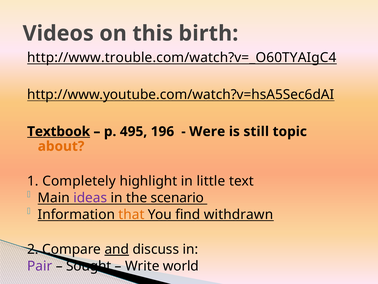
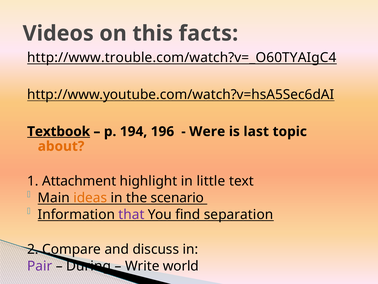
birth: birth -> facts
495: 495 -> 194
still: still -> last
Completely: Completely -> Attachment
ideas colour: purple -> orange
that colour: orange -> purple
withdrawn: withdrawn -> separation
and underline: present -> none
Sought: Sought -> During
